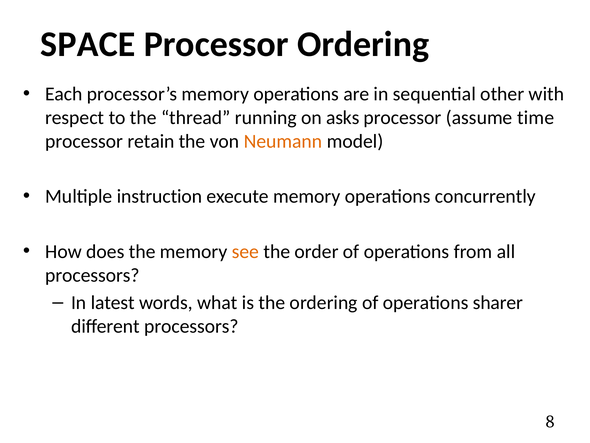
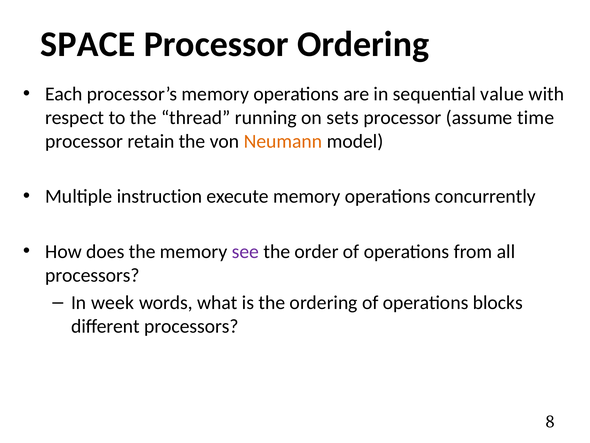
other: other -> value
asks: asks -> sets
see colour: orange -> purple
latest: latest -> week
sharer: sharer -> blocks
